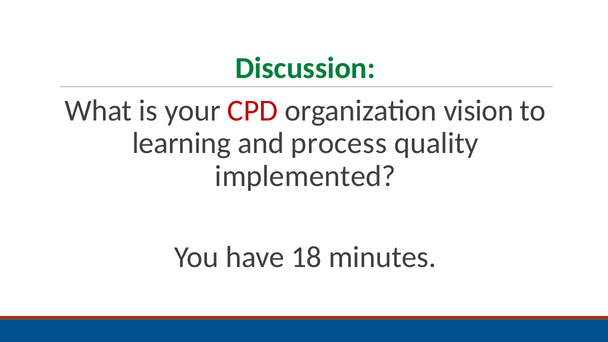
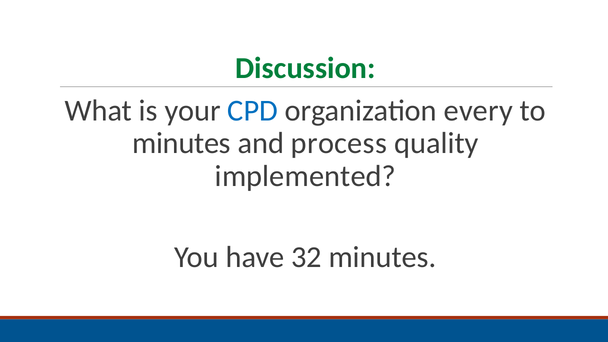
CPD colour: red -> blue
vision: vision -> every
learning at (182, 143): learning -> minutes
18: 18 -> 32
